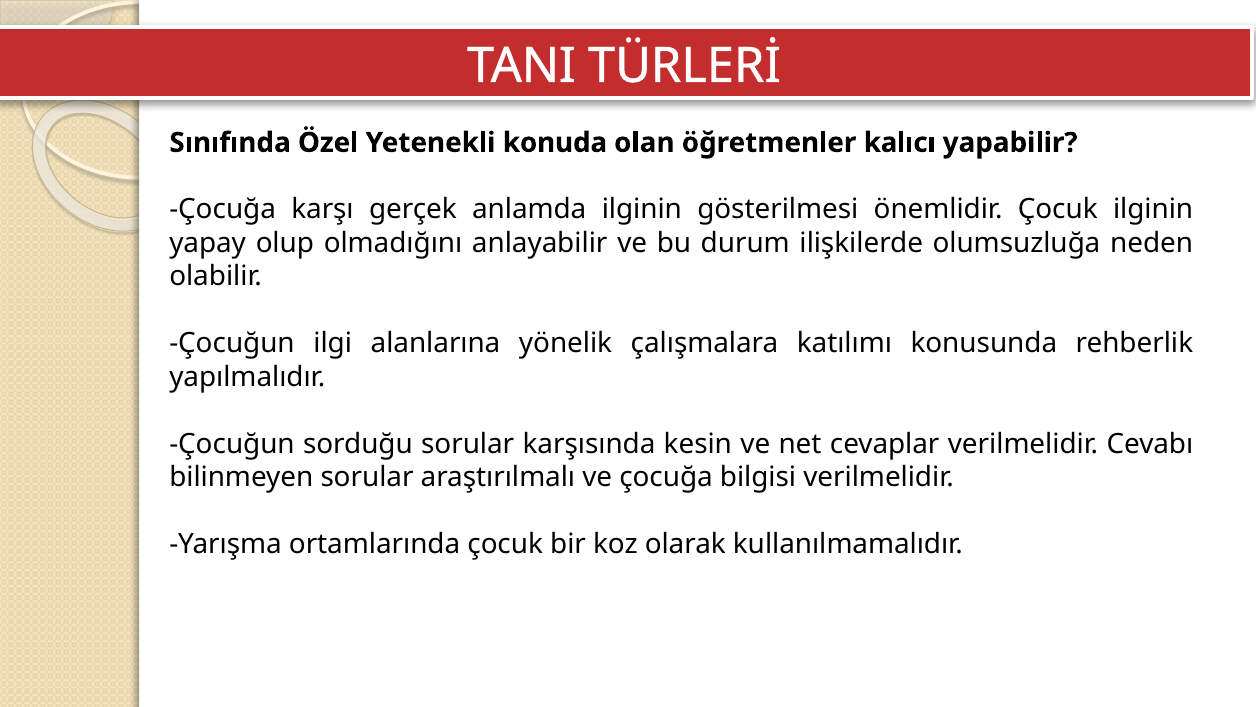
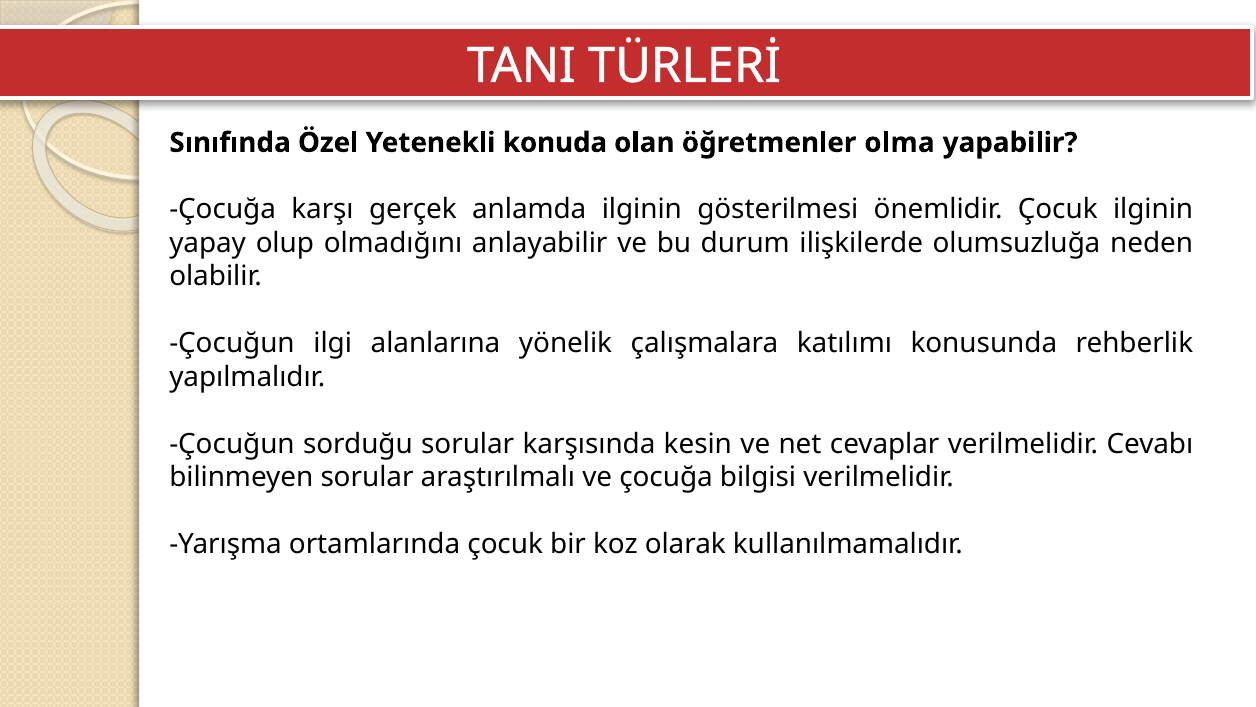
kalıcı: kalıcı -> olma
